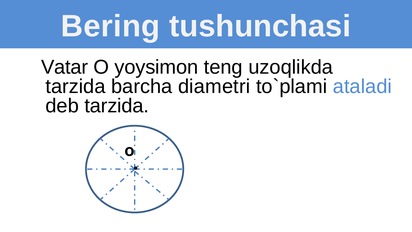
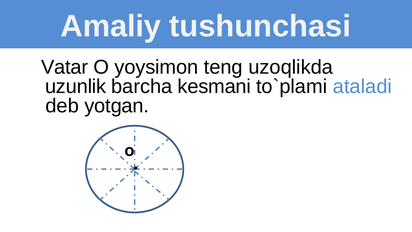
Bering: Bering -> Amaliy
tarzida at (76, 86): tarzida -> uzunlik
diametri: diametri -> kesmani
deb tarzida: tarzida -> yotgan
